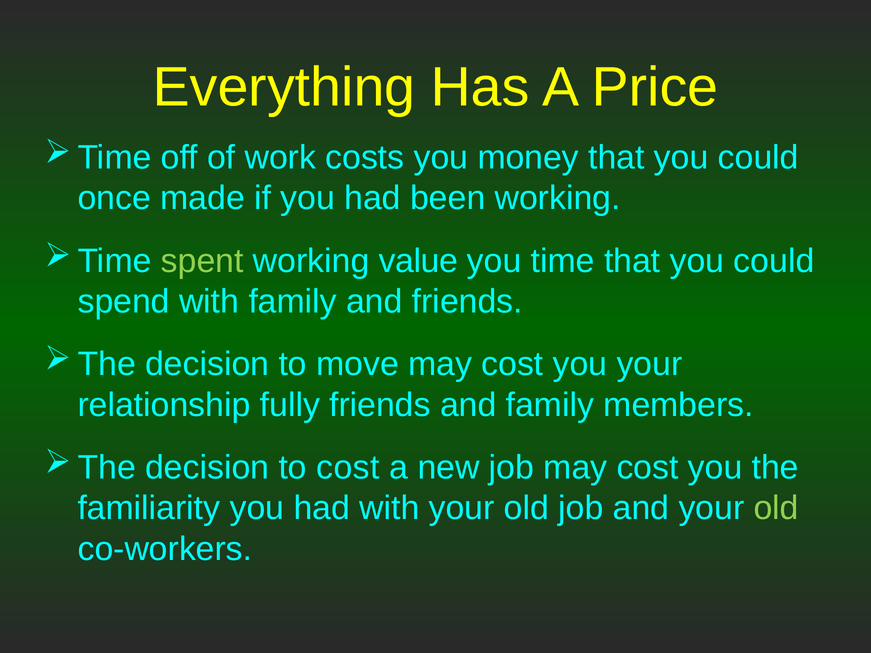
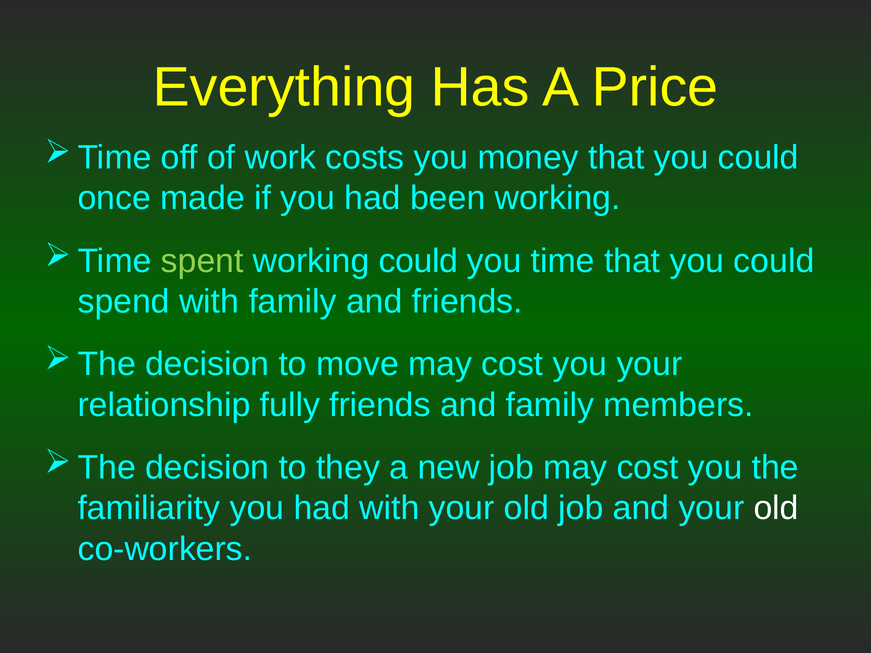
working value: value -> could
to cost: cost -> they
old at (776, 508) colour: light green -> white
